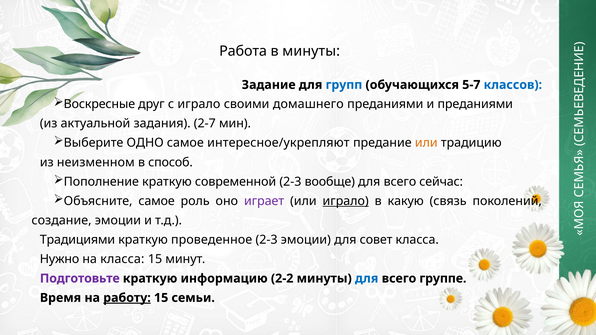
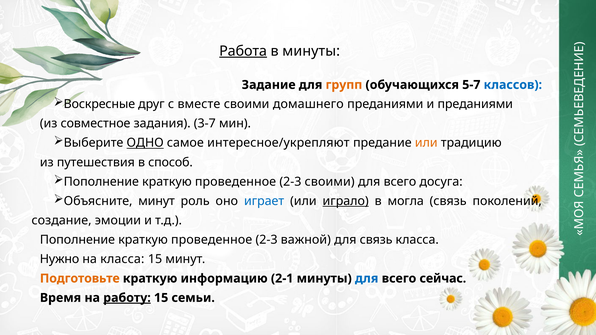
Работа underline: none -> present
групп colour: blue -> orange
с играло: играло -> вместе
актуальной: актуальной -> совместное
2-7: 2-7 -> 3-7
ОДНО underline: none -> present
неизменном: неизменном -> путешествия
современной at (236, 182): современной -> проведенное
2-3 вообще: вообще -> своими
сейчас: сейчас -> досуга
Объясните самое: самое -> минут
играет colour: purple -> blue
какую: какую -> могла
Традициями at (77, 240): Традициями -> Пополнение
2-3 эмоции: эмоции -> важной
для совет: совет -> связь
Подготовьте colour: purple -> orange
2-2: 2-2 -> 2-1
группе: группе -> сейчас
